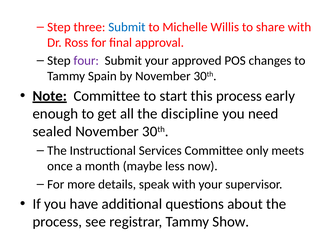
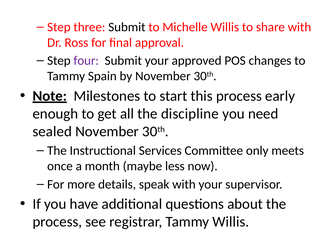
Submit at (127, 27) colour: blue -> black
Committee at (107, 96): Committee -> Milestones
Tammy Show: Show -> Willis
